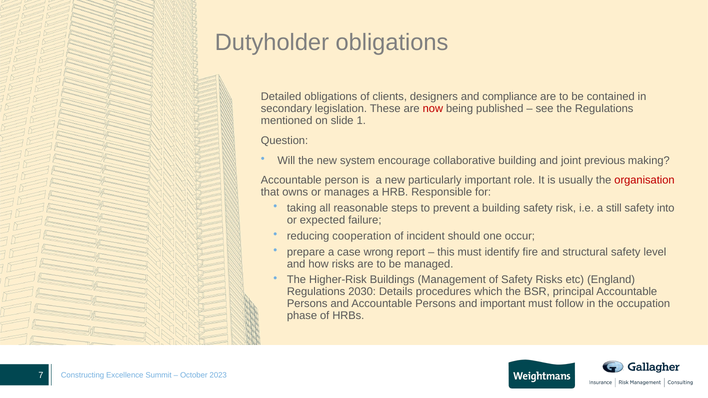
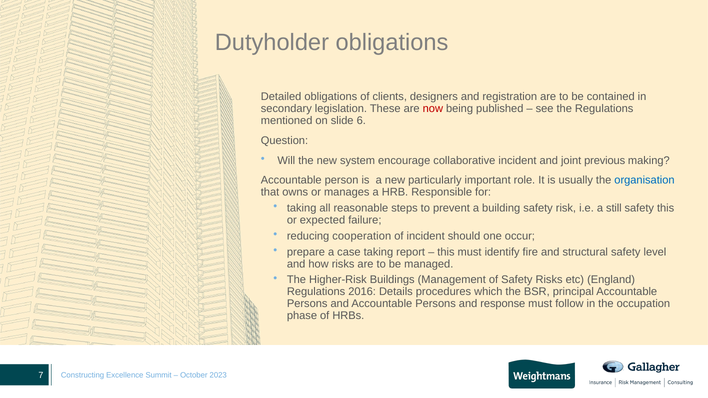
compliance: compliance -> registration
1: 1 -> 6
collaborative building: building -> incident
organisation colour: red -> blue
safety into: into -> this
case wrong: wrong -> taking
2030: 2030 -> 2016
and important: important -> response
